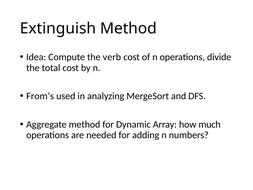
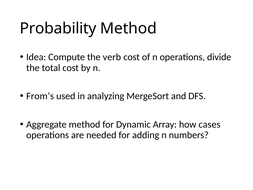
Extinguish: Extinguish -> Probability
much: much -> cases
